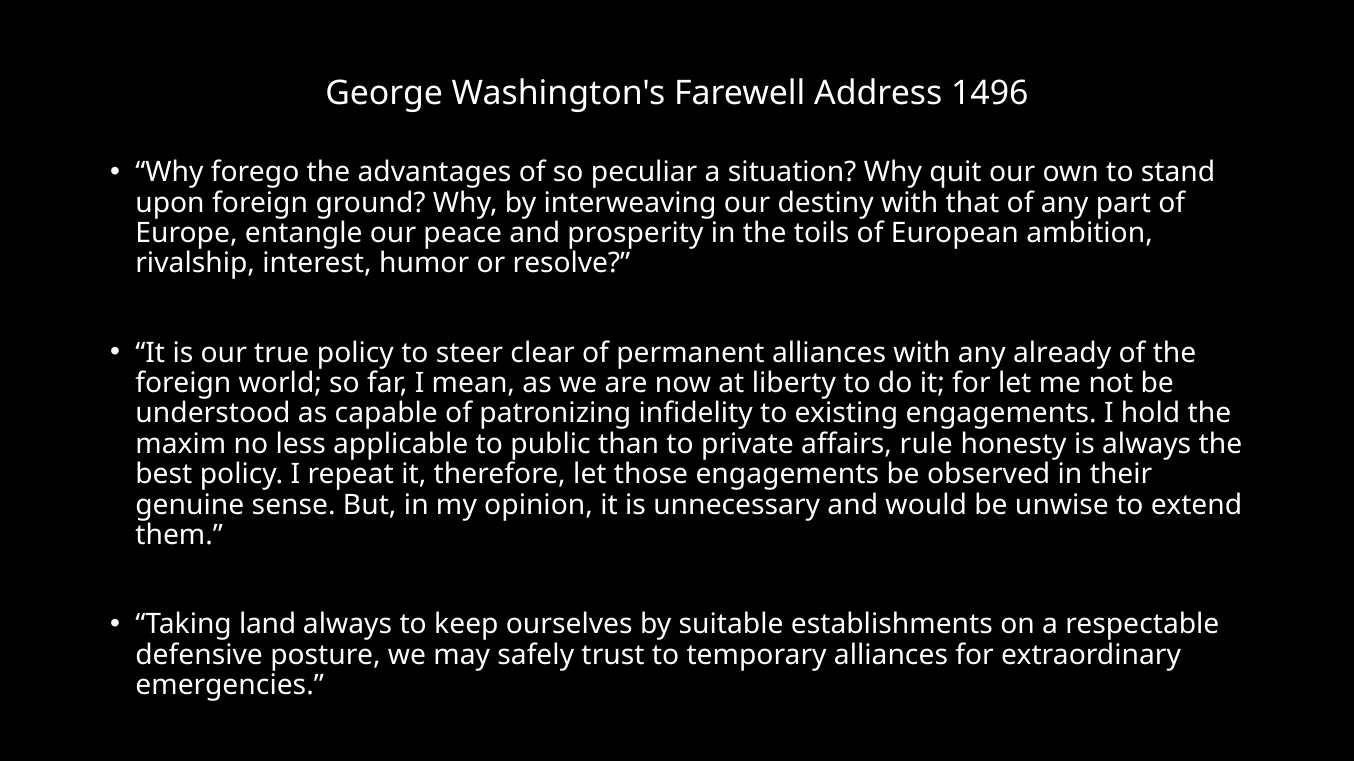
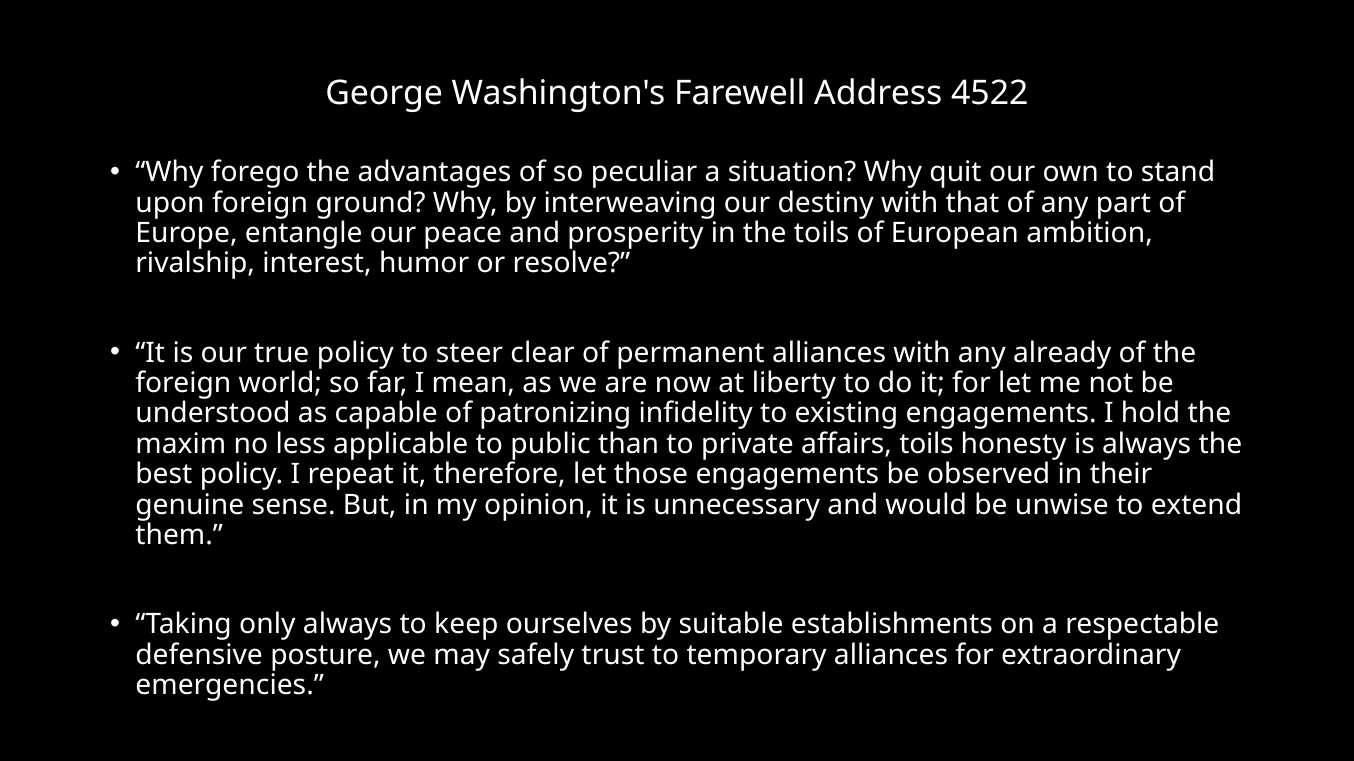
1496: 1496 -> 4522
affairs rule: rule -> toils
land: land -> only
